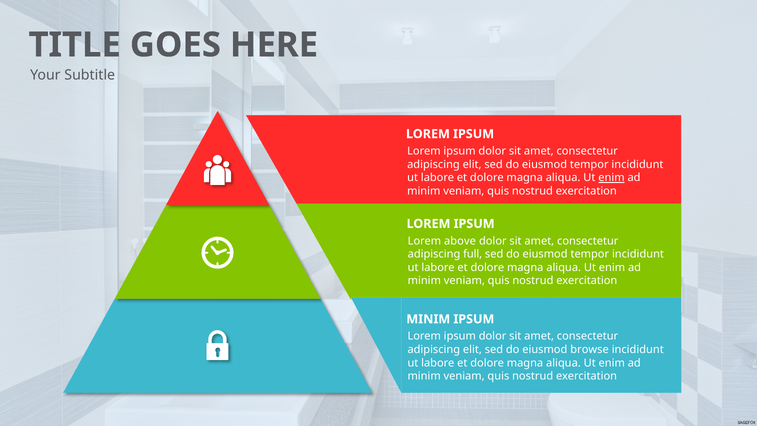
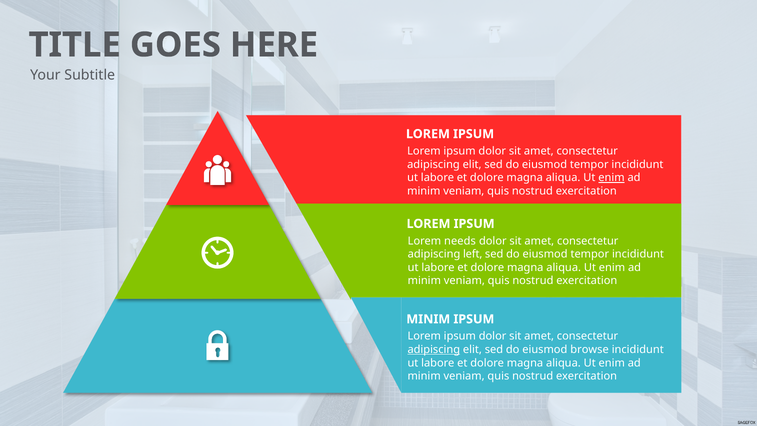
above: above -> needs
full: full -> left
adipiscing at (434, 349) underline: none -> present
